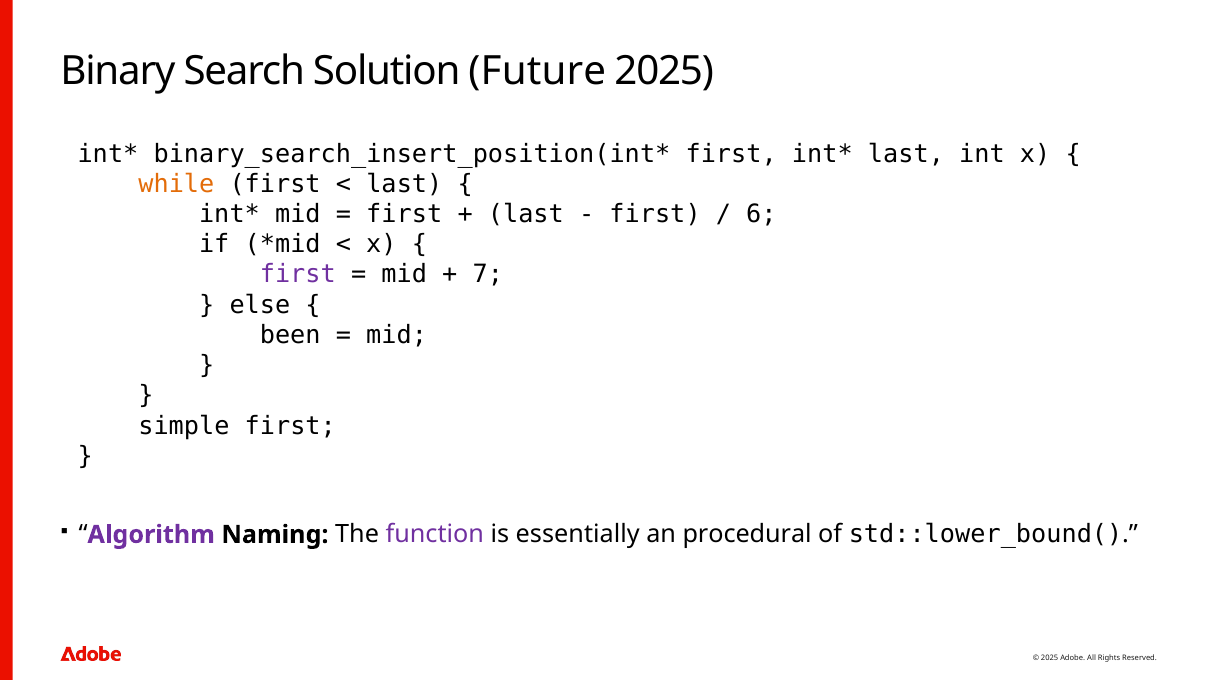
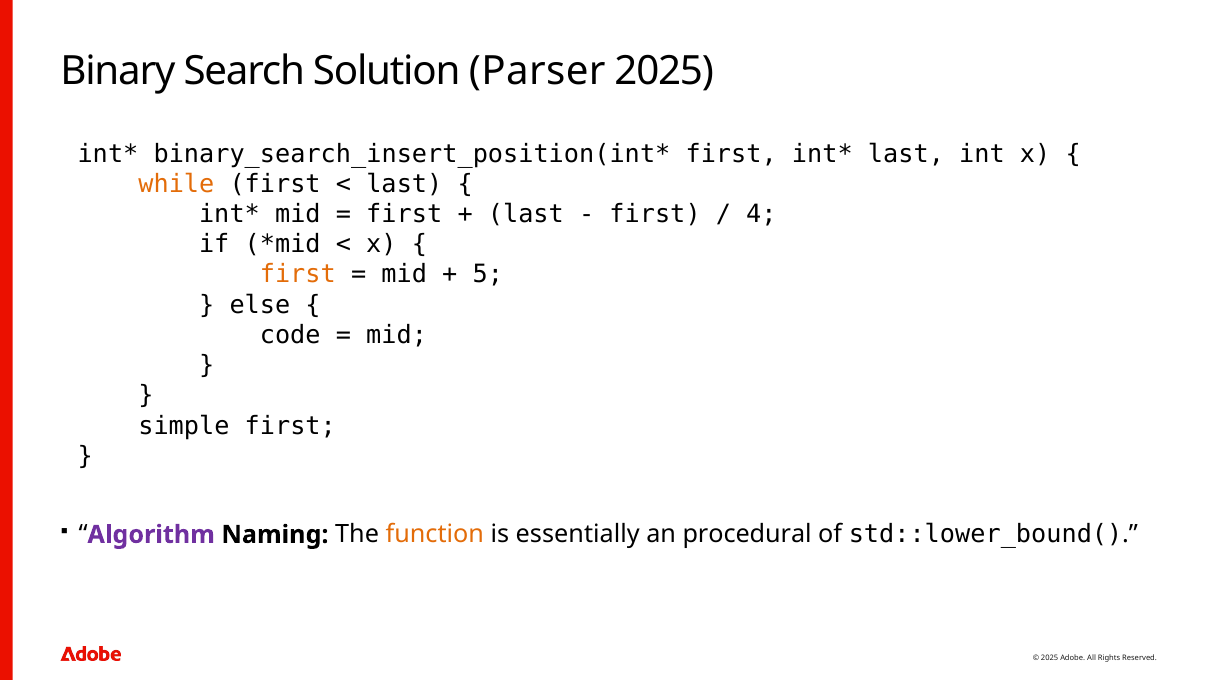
Future: Future -> Parser
6: 6 -> 4
first at (298, 275) colour: purple -> orange
7: 7 -> 5
been: been -> code
function colour: purple -> orange
